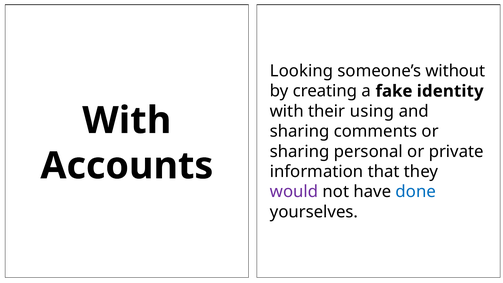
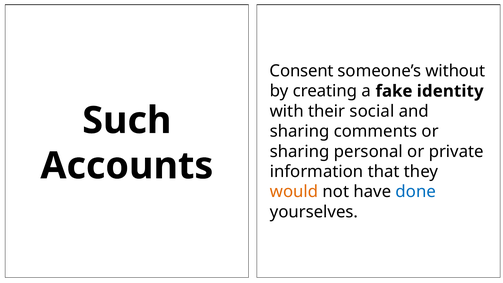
Looking: Looking -> Consent
using: using -> social
With at (127, 121): With -> Such
would colour: purple -> orange
